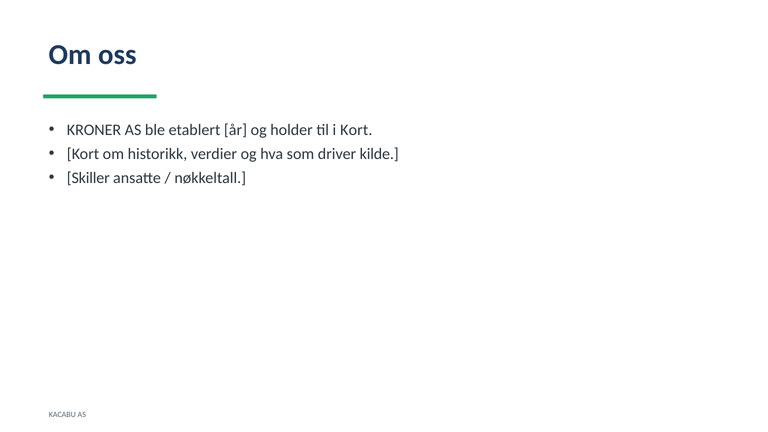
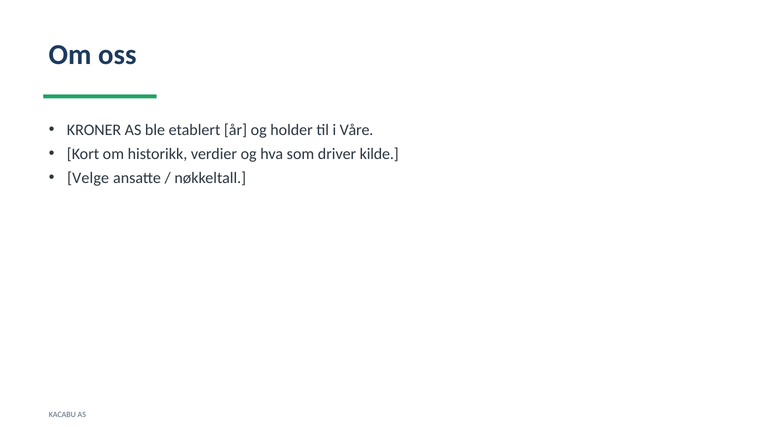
i Kort: Kort -> Våre
Skiller: Skiller -> Velge
